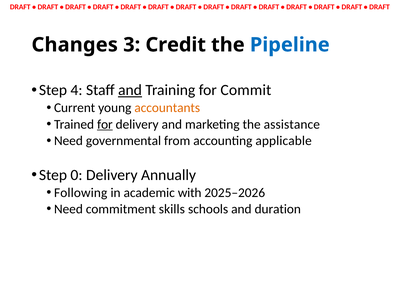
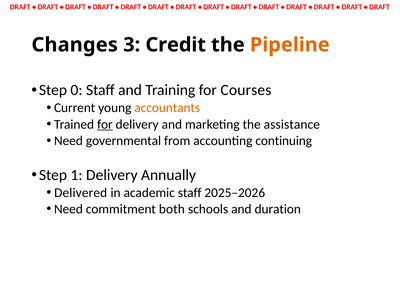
Pipeline colour: blue -> orange
4: 4 -> 0
and at (130, 90) underline: present -> none
Commit: Commit -> Courses
applicable: applicable -> continuing
0: 0 -> 1
Following: Following -> Delivered
academic with: with -> staff
skills: skills -> both
